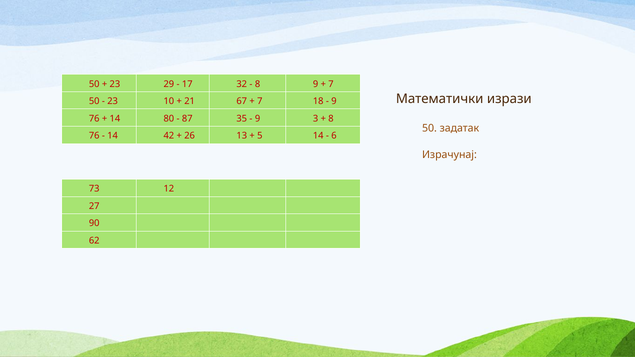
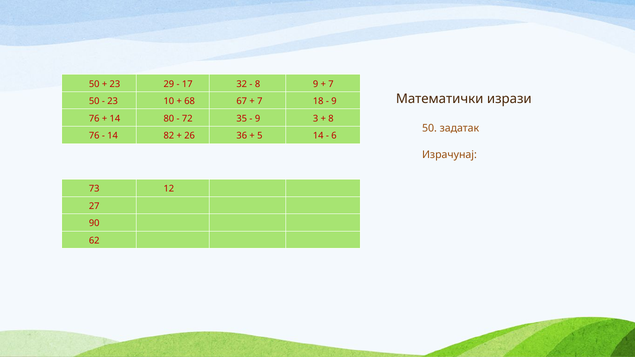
21: 21 -> 68
87: 87 -> 72
42: 42 -> 82
13: 13 -> 36
